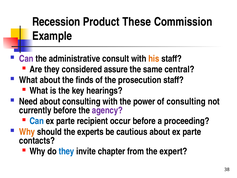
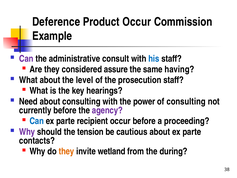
Recession: Recession -> Deference
Product These: These -> Occur
his colour: orange -> blue
central: central -> having
finds: finds -> level
Why at (27, 132) colour: orange -> purple
experts: experts -> tension
they at (66, 151) colour: blue -> orange
chapter: chapter -> wetland
expert: expert -> during
